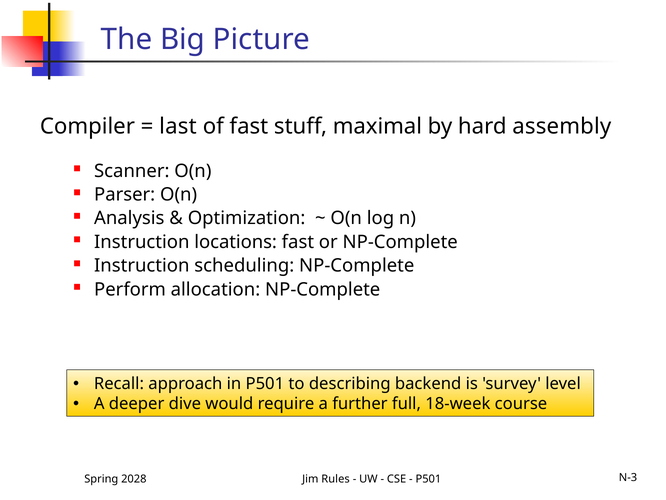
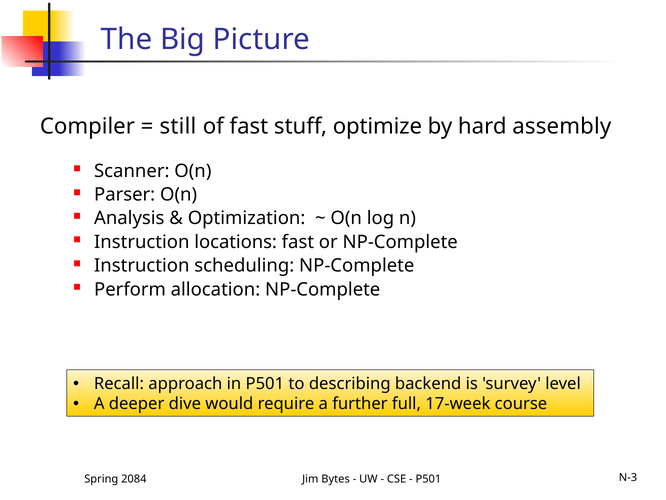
last: last -> still
maximal: maximal -> optimize
18-week: 18-week -> 17-week
2028: 2028 -> 2084
Rules: Rules -> Bytes
